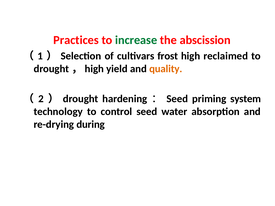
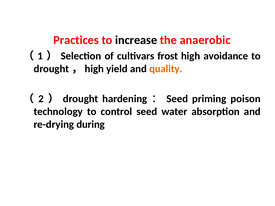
increase colour: green -> black
abscission: abscission -> anaerobic
reclaimed: reclaimed -> avoidance
system: system -> poison
